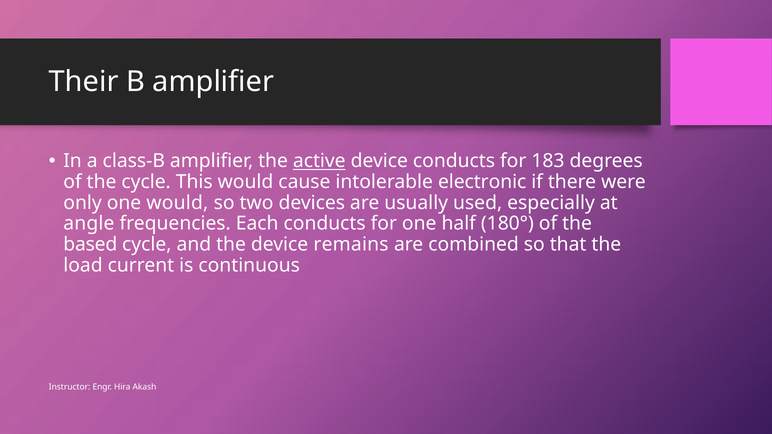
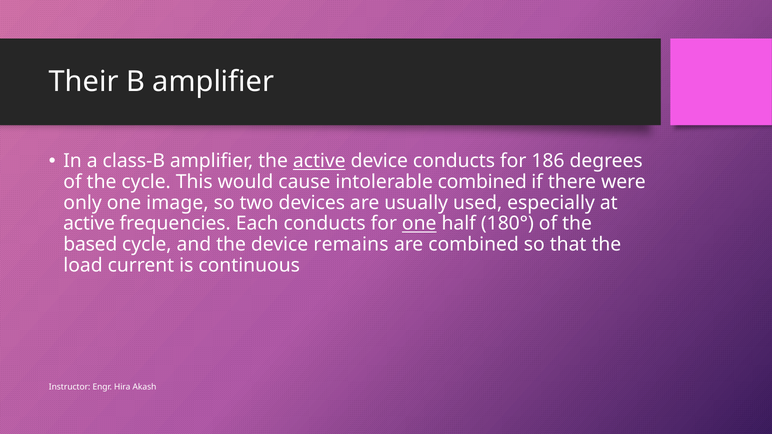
183: 183 -> 186
intolerable electronic: electronic -> combined
one would: would -> image
angle at (89, 224): angle -> active
one at (419, 224) underline: none -> present
